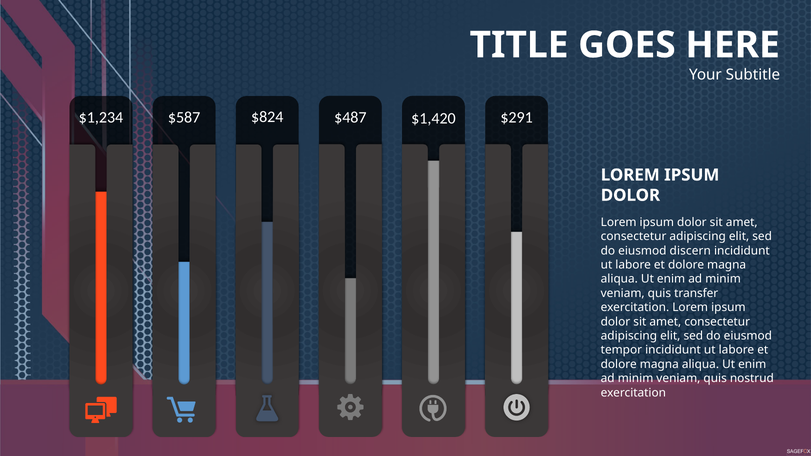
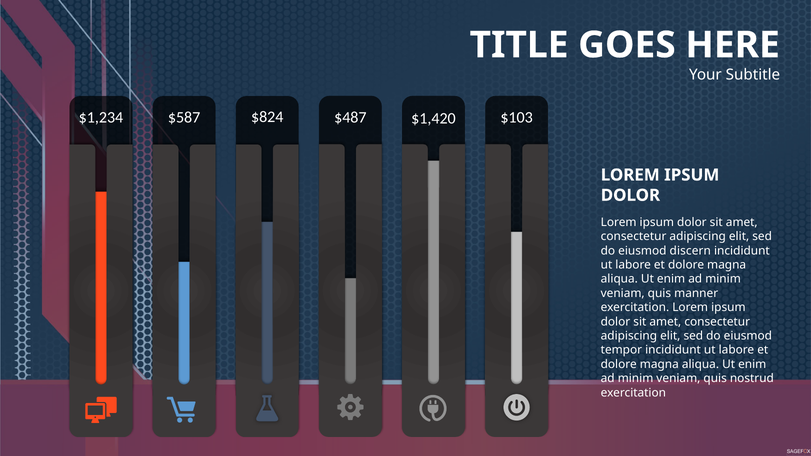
$291: $291 -> $103
transfer: transfer -> manner
